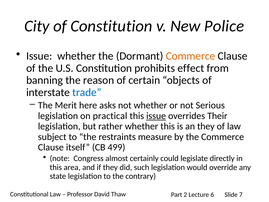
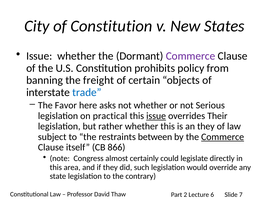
Police: Police -> States
Commerce at (190, 56) colour: orange -> purple
effect: effect -> policy
reason: reason -> freight
Merit: Merit -> Favor
measure: measure -> between
Commerce at (223, 137) underline: none -> present
499: 499 -> 866
